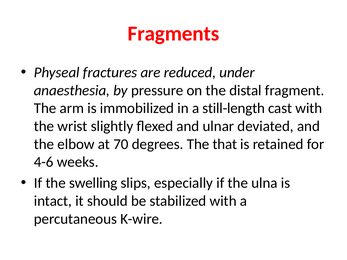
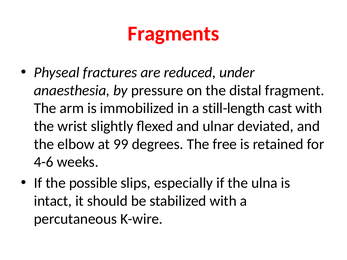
70: 70 -> 99
that: that -> free
swelling: swelling -> possible
